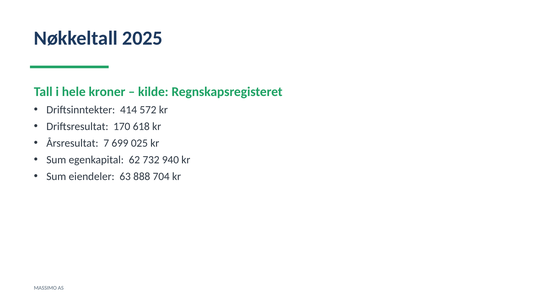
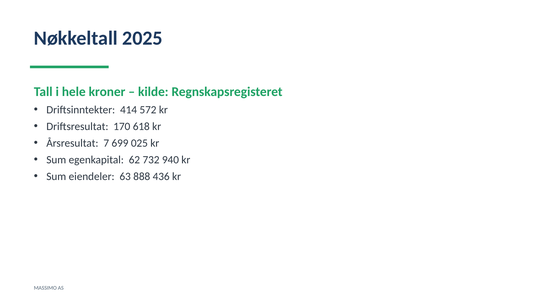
704: 704 -> 436
